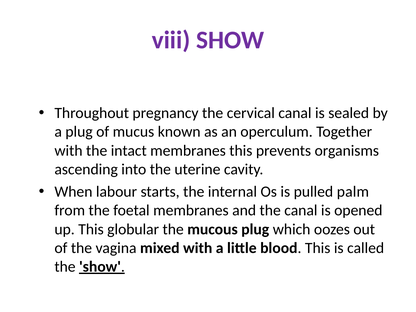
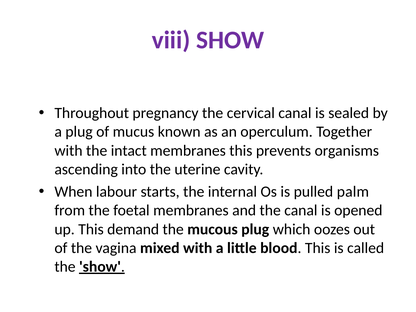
globular: globular -> demand
